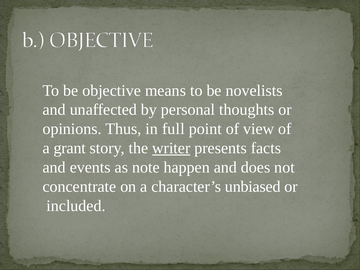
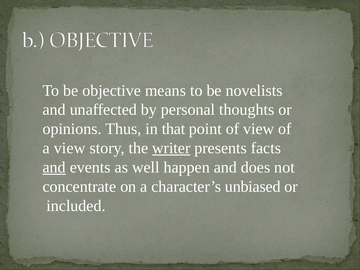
full: full -> that
a grant: grant -> view
and at (54, 167) underline: none -> present
note: note -> well
